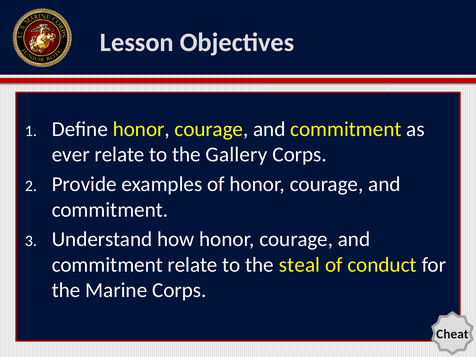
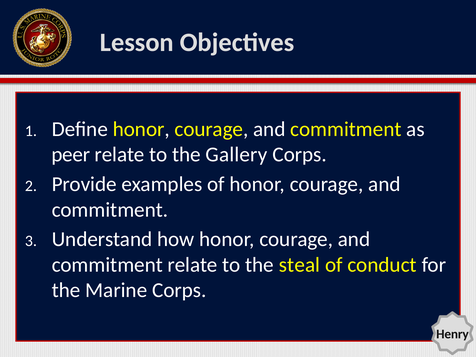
ever: ever -> peer
Cheat: Cheat -> Henry
